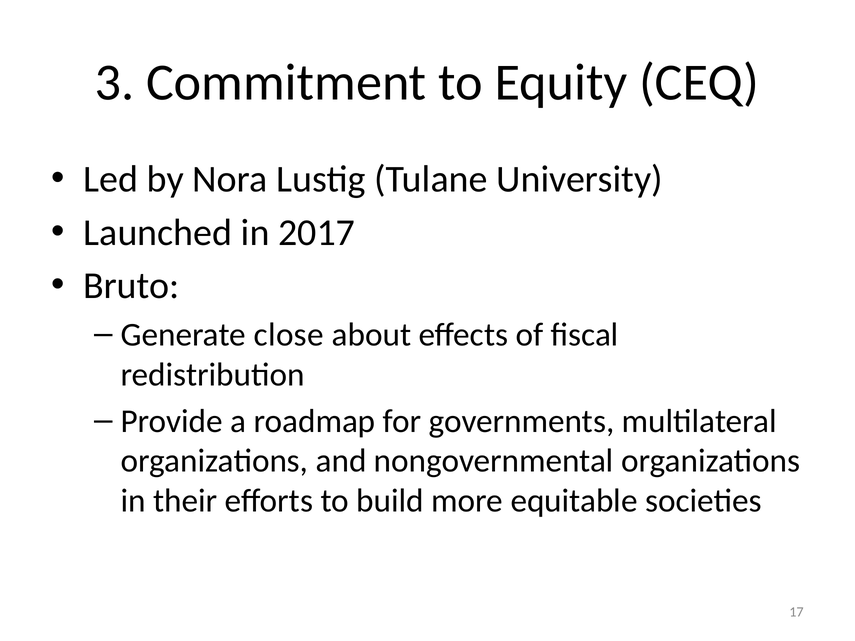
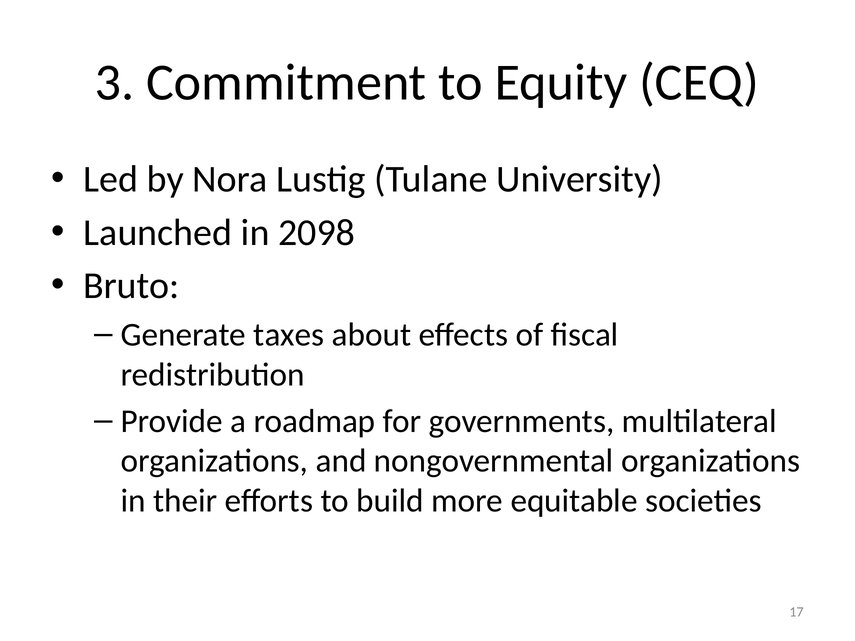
2017: 2017 -> 2098
close: close -> taxes
